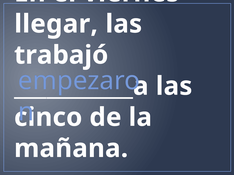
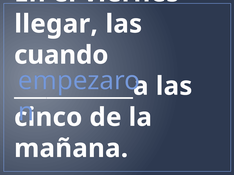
trabajó: trabajó -> cuando
